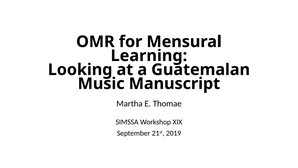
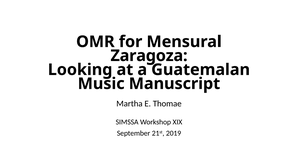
Learning: Learning -> Zaragoza
